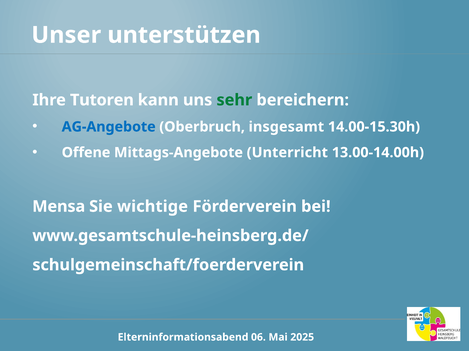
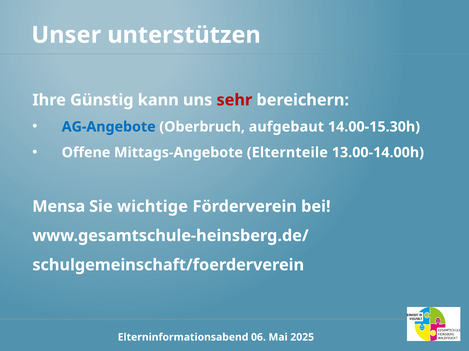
Tutoren: Tutoren -> Günstig
sehr colour: green -> red
insgesamt: insgesamt -> aufgebaut
Unterricht: Unterricht -> Elternteile
